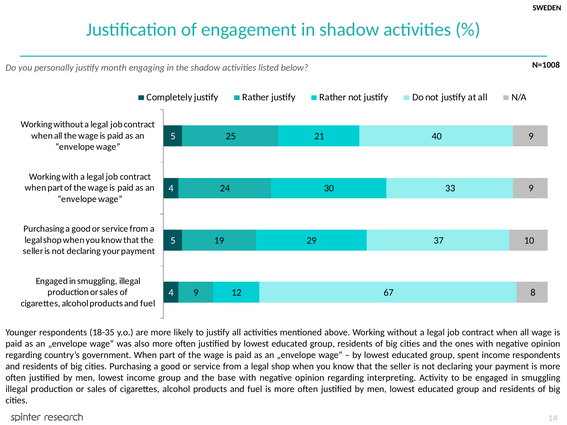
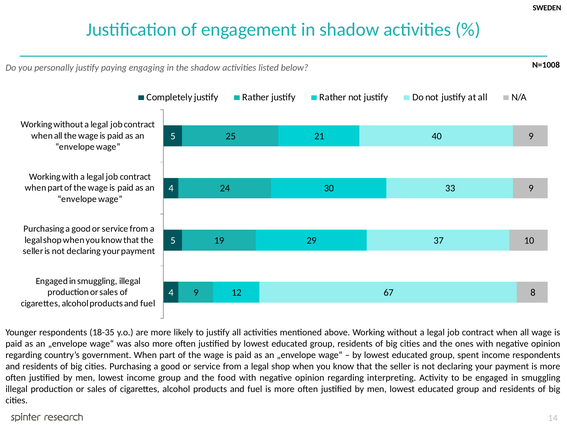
month: month -> paying
base: base -> food
